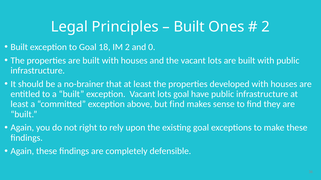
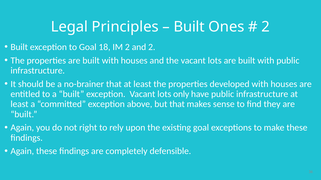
and 0: 0 -> 2
lots goal: goal -> only
but find: find -> that
